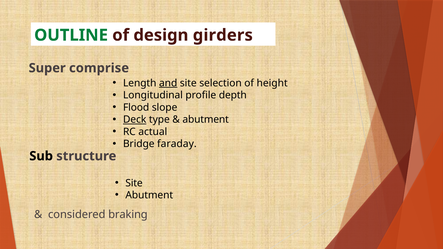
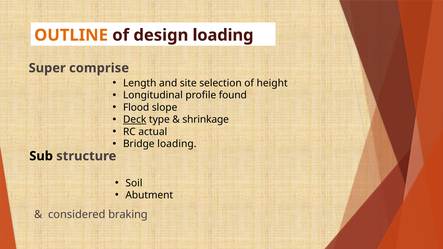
OUTLINE colour: green -> orange
design girders: girders -> loading
and underline: present -> none
depth: depth -> found
abutment at (206, 120): abutment -> shrinkage
Bridge faraday: faraday -> loading
Site at (134, 183): Site -> Soil
